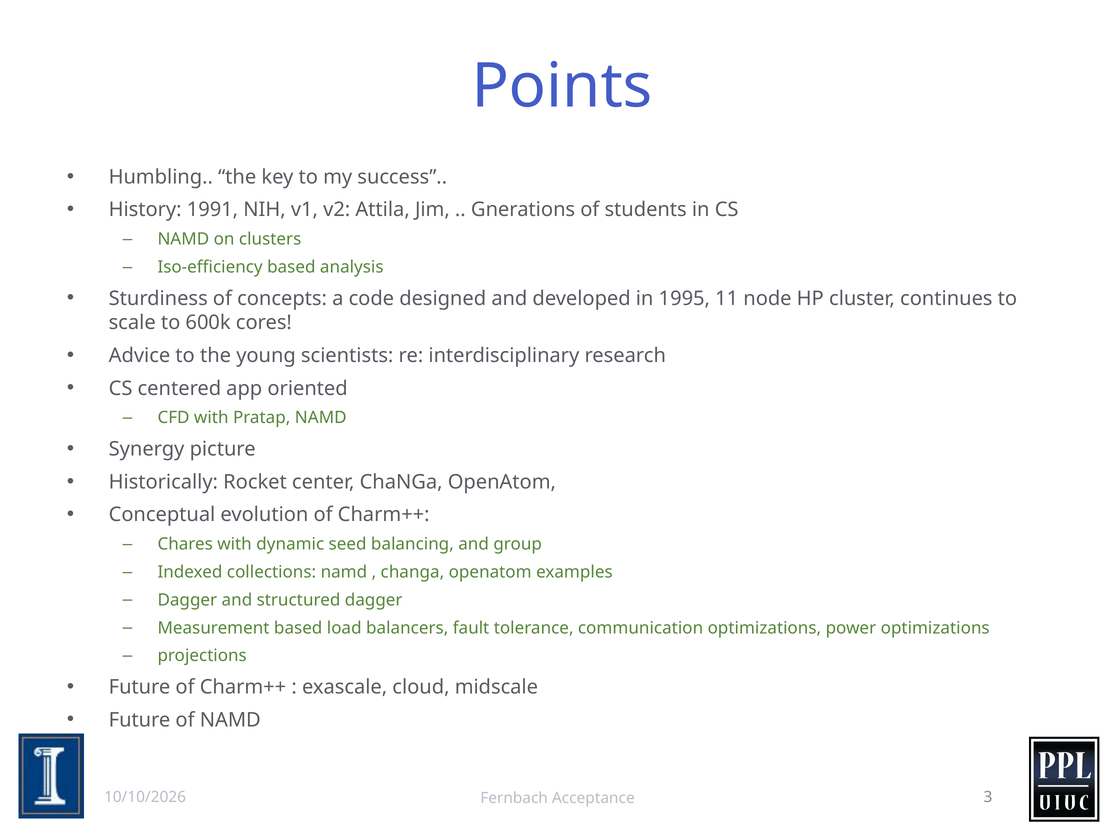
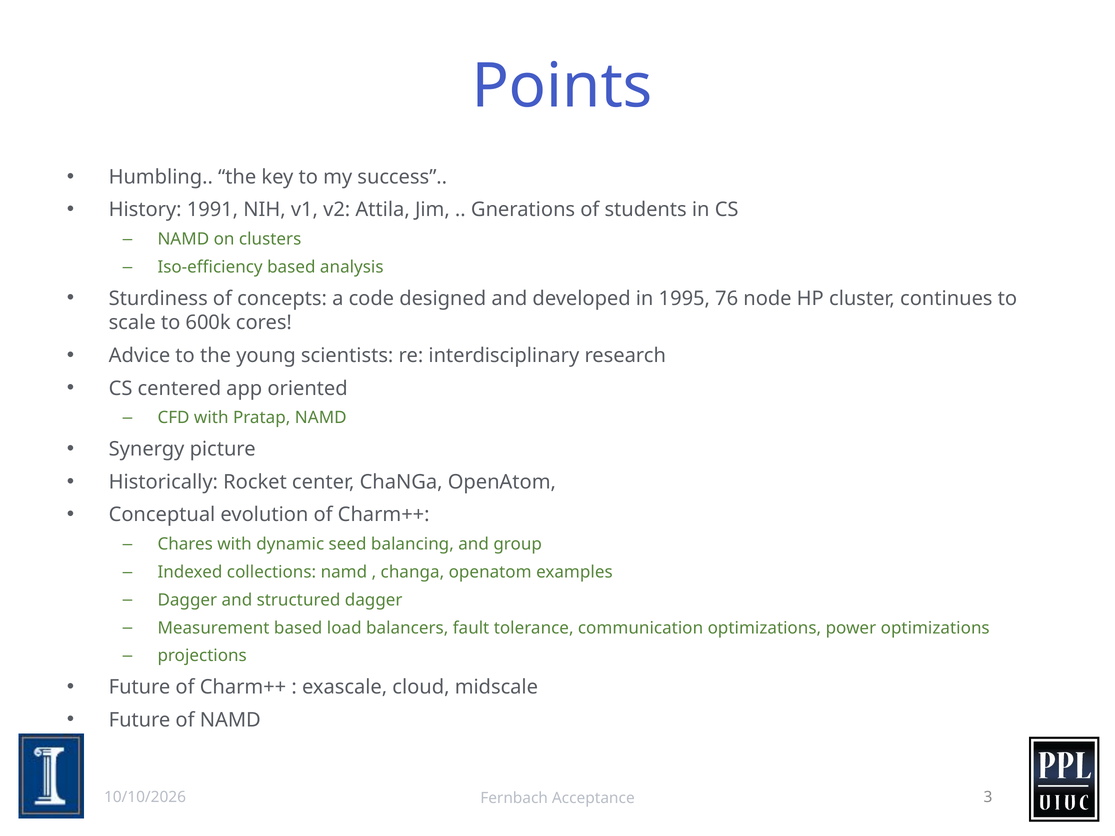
11: 11 -> 76
